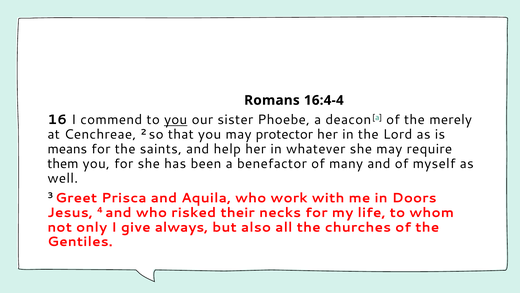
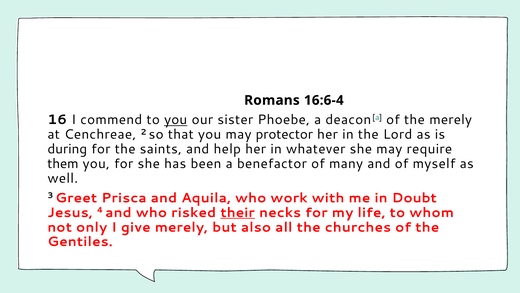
16:4-4: 16:4-4 -> 16:6-4
means: means -> during
Doors: Doors -> Doubt
their underline: none -> present
give always: always -> merely
